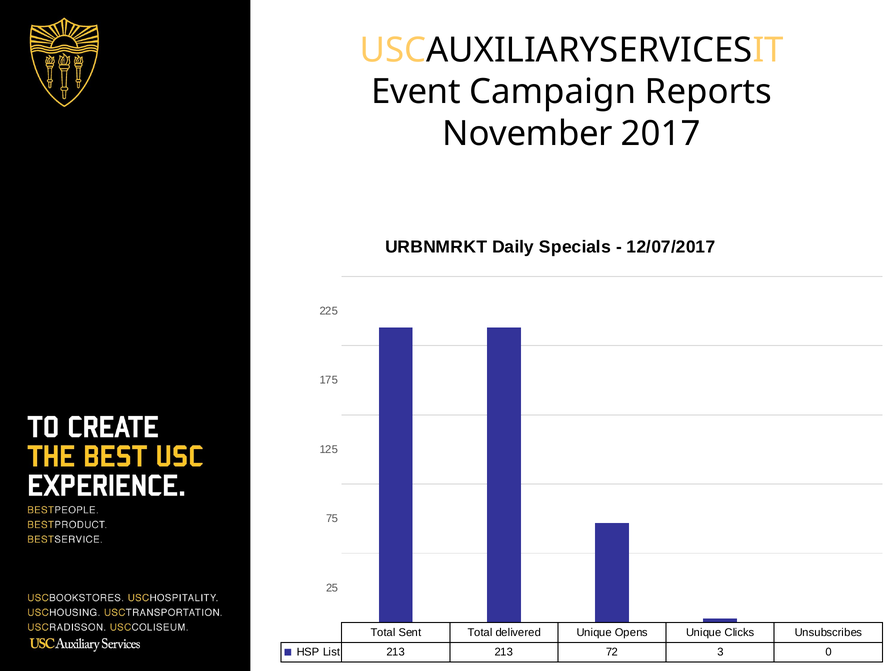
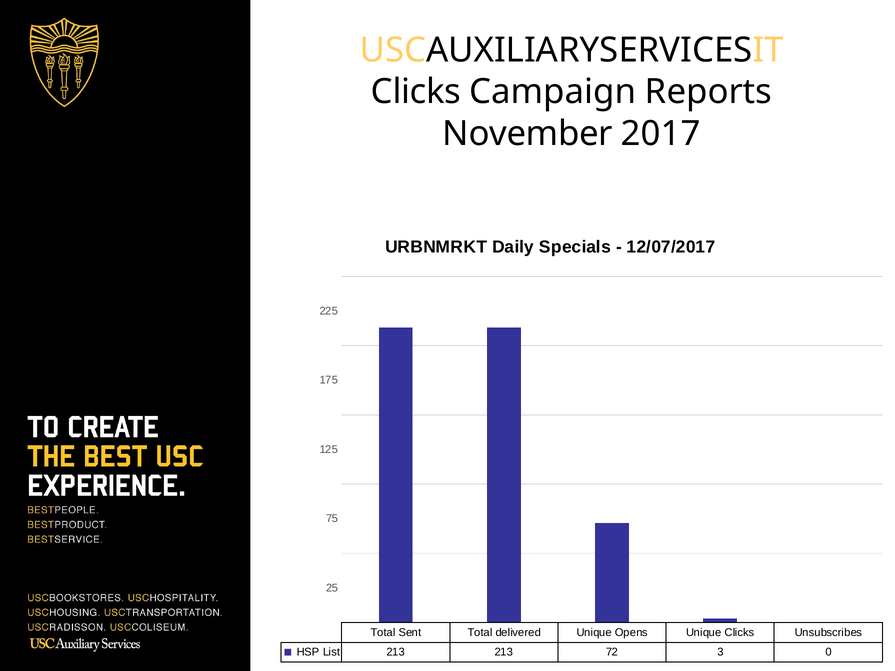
Event at (416, 92): Event -> Clicks
